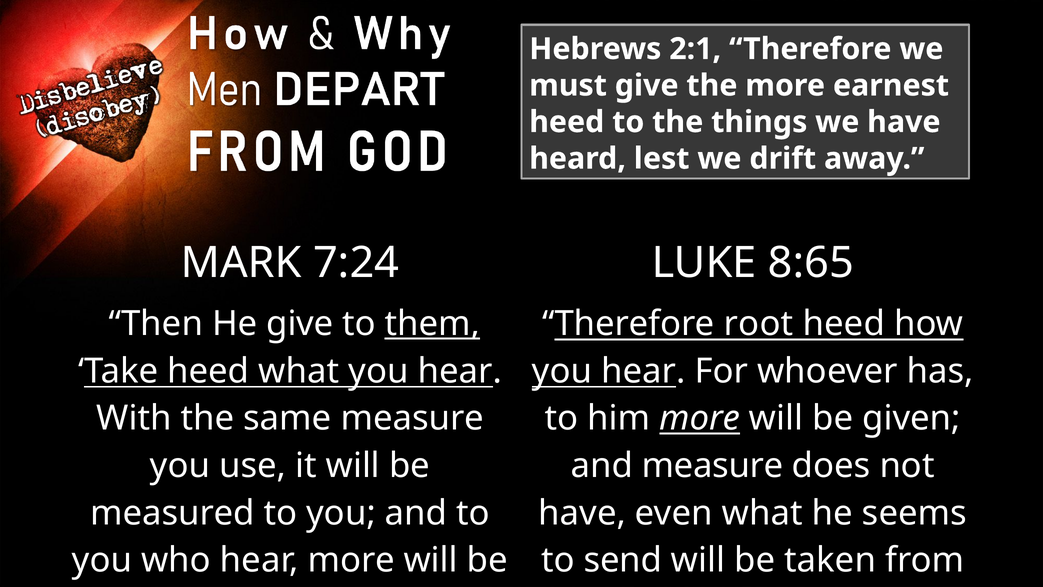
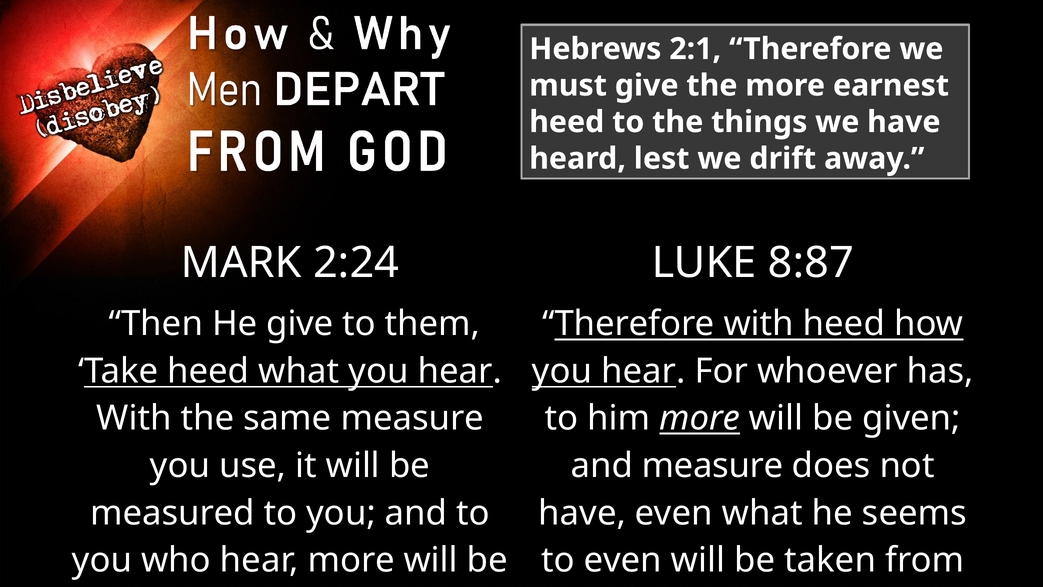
7:24: 7:24 -> 2:24
8:65: 8:65 -> 8:87
them underline: present -> none
Therefore root: root -> with
to send: send -> even
